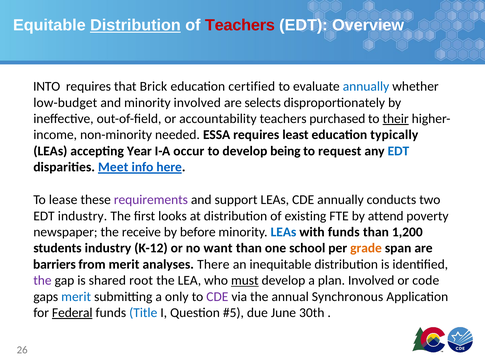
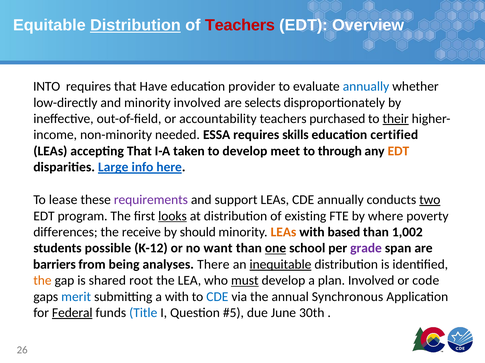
Brick: Brick -> Have
certified: certified -> provider
low-budget: low-budget -> low-directly
least: least -> skills
typically: typically -> certified
accepting Year: Year -> That
occur: occur -> taken
being: being -> meet
request: request -> through
EDT at (398, 151) colour: blue -> orange
Meet: Meet -> Large
two underline: none -> present
EDT industry: industry -> program
looks underline: none -> present
attend: attend -> where
newspaper: newspaper -> differences
before: before -> should
LEAs at (284, 233) colour: blue -> orange
with funds: funds -> based
1,200: 1,200 -> 1,002
students industry: industry -> possible
one underline: none -> present
grade colour: orange -> purple
from merit: merit -> being
inequitable underline: none -> present
the at (42, 281) colour: purple -> orange
a only: only -> with
CDE at (217, 297) colour: purple -> blue
